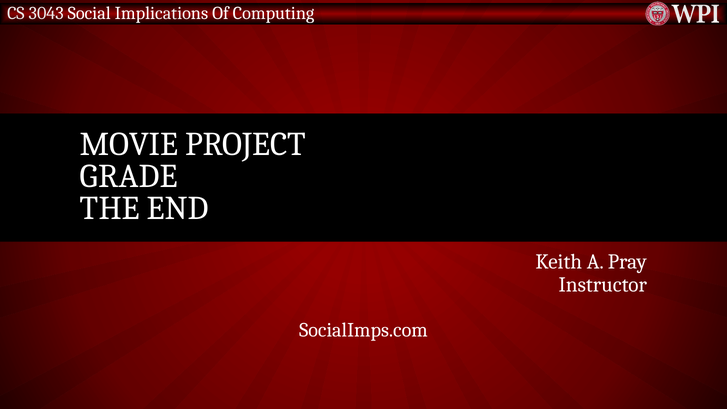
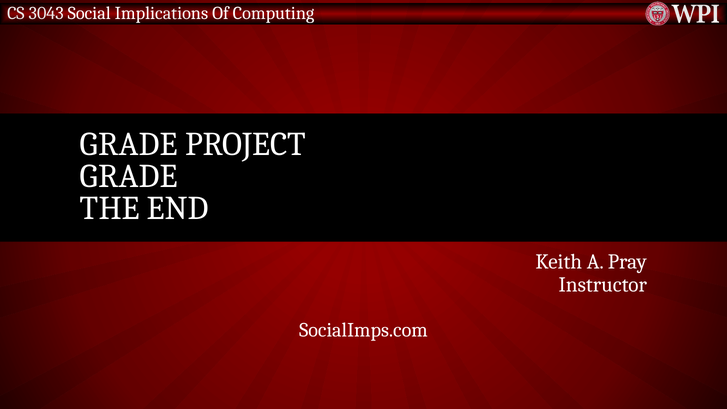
MOVIE at (129, 144): MOVIE -> GRADE
